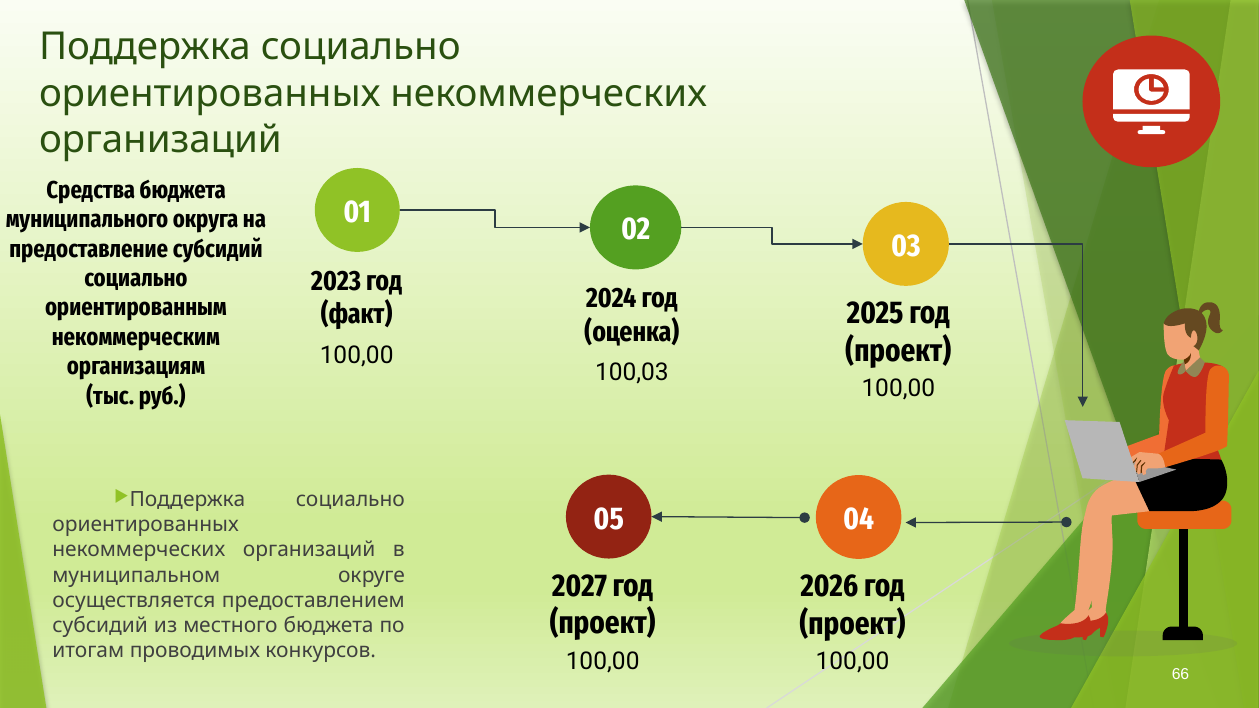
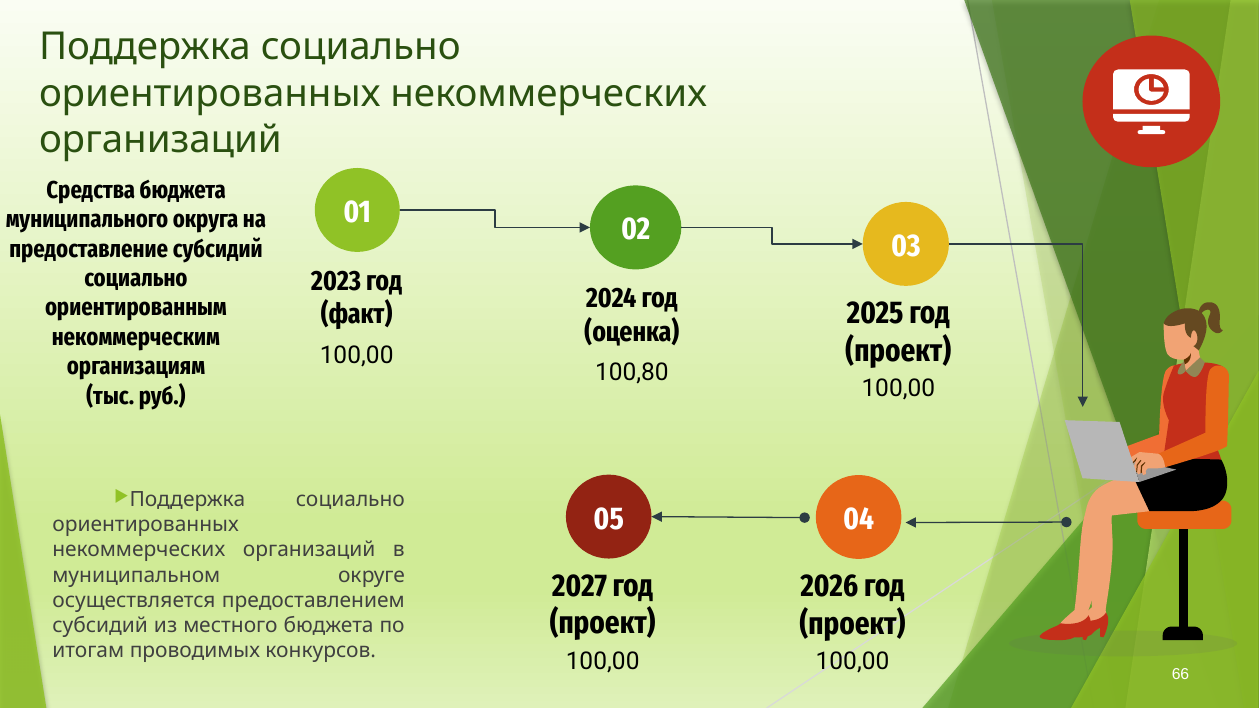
100,03: 100,03 -> 100,80
